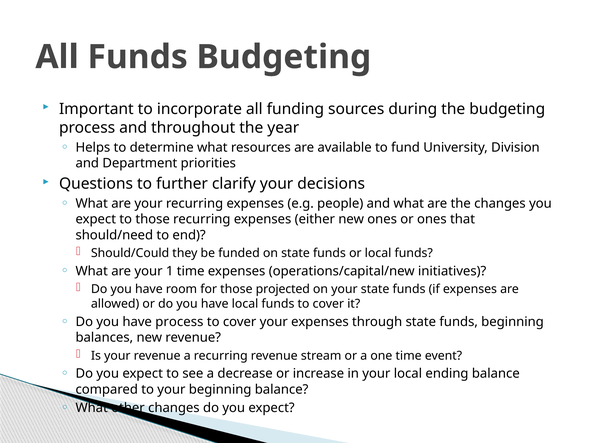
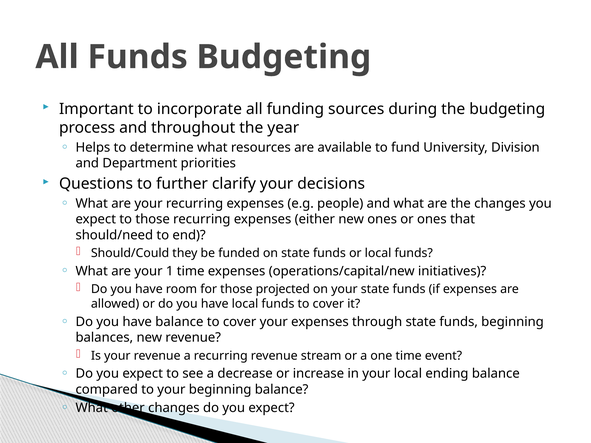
have process: process -> balance
